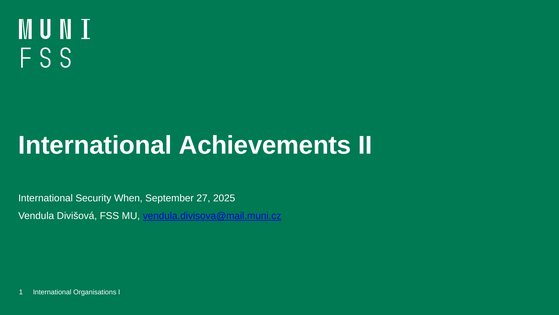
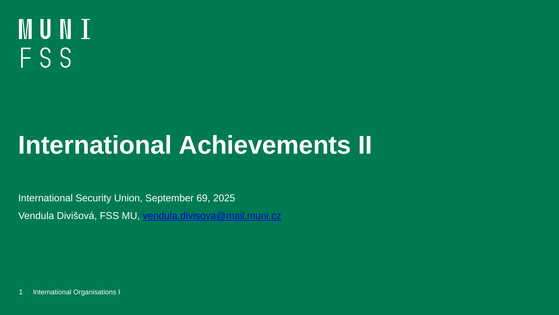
When: When -> Union
27: 27 -> 69
